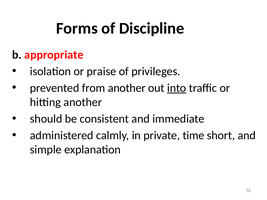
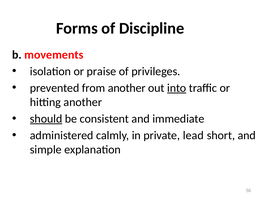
appropriate: appropriate -> movements
should underline: none -> present
time: time -> lead
